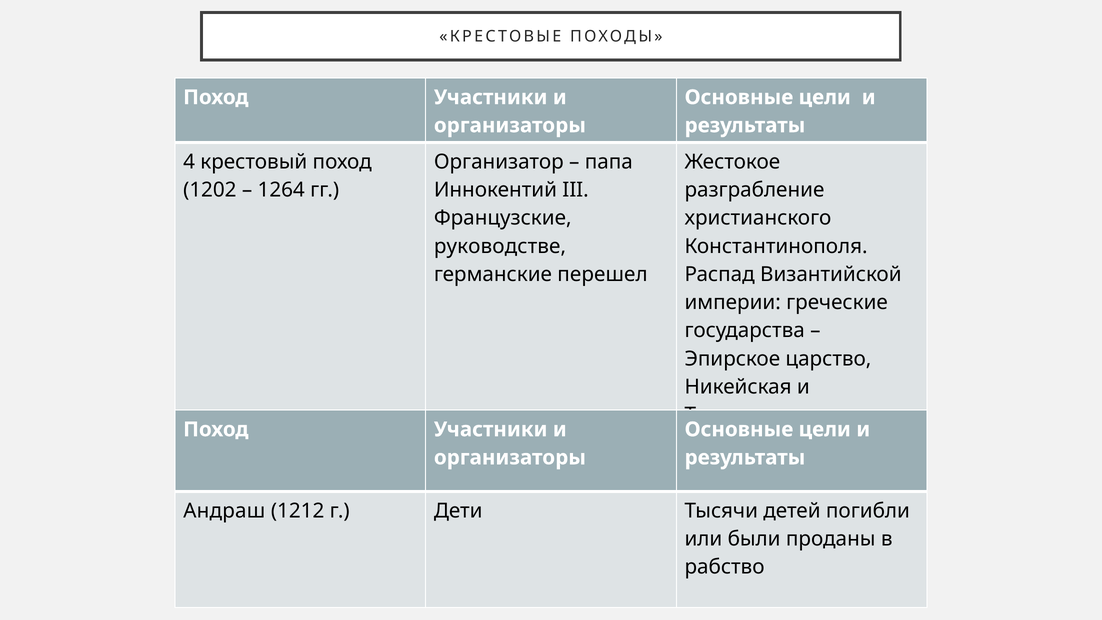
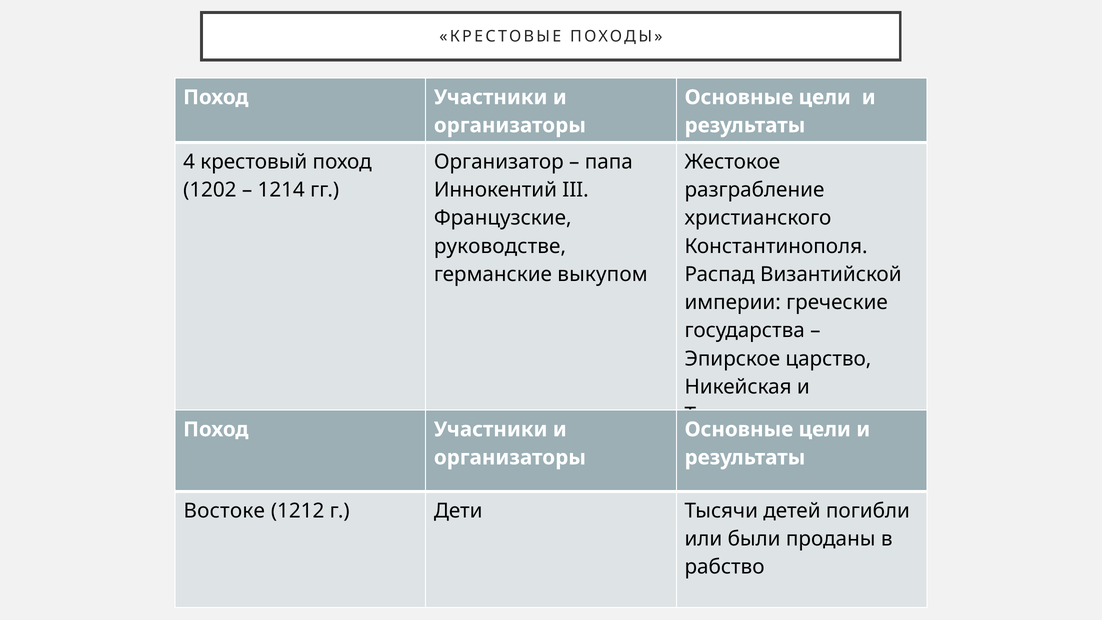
1264: 1264 -> 1214
перешел: перешел -> выкупом
Андраш: Андраш -> Востоке
